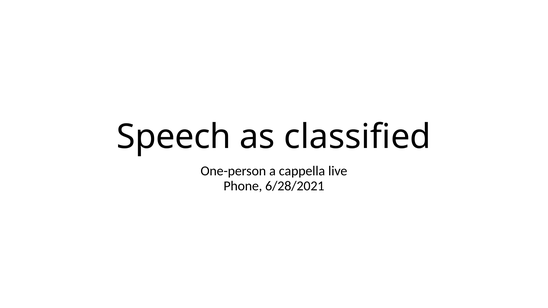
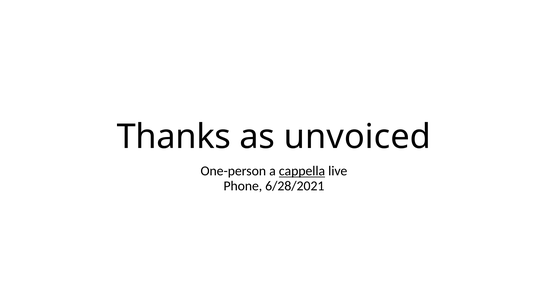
Speech: Speech -> Thanks
classified: classified -> unvoiced
cappella underline: none -> present
